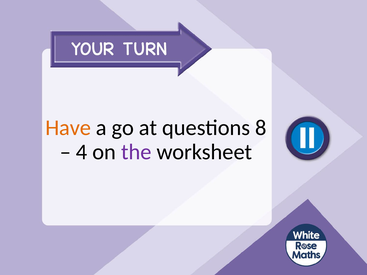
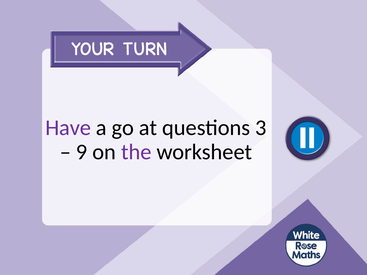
Have colour: orange -> purple
8: 8 -> 3
4: 4 -> 9
